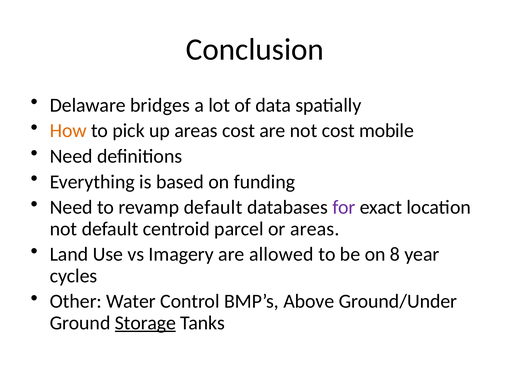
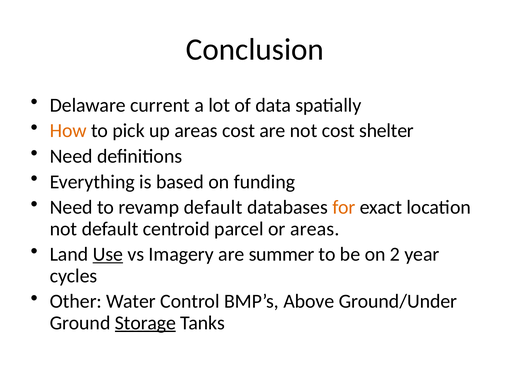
bridges: bridges -> current
mobile: mobile -> shelter
for colour: purple -> orange
Use underline: none -> present
allowed: allowed -> summer
8: 8 -> 2
